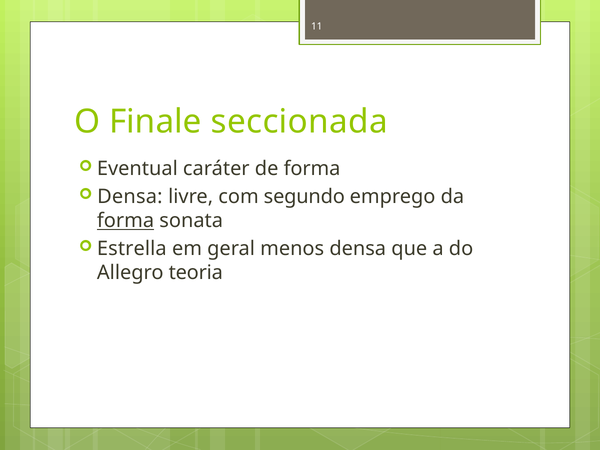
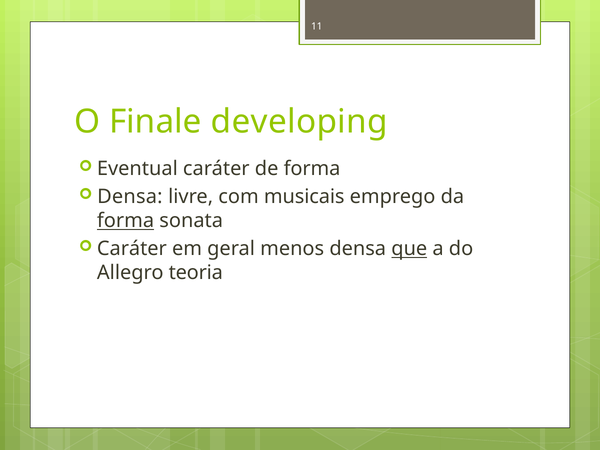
seccionada: seccionada -> developing
segundo: segundo -> musicais
Estrella at (132, 249): Estrella -> Caráter
que underline: none -> present
